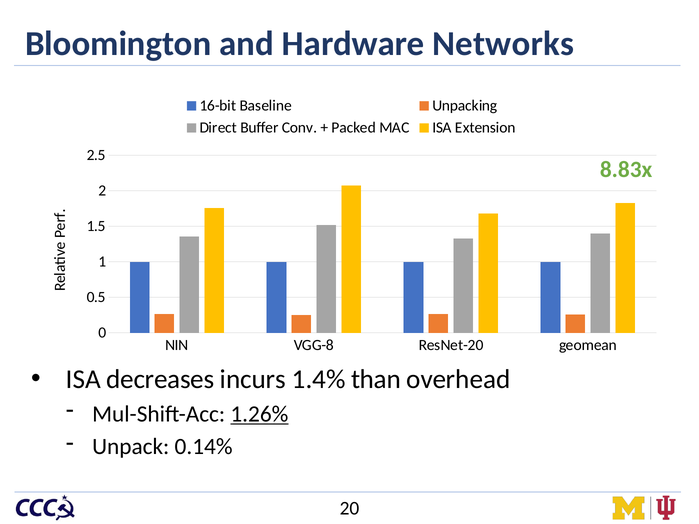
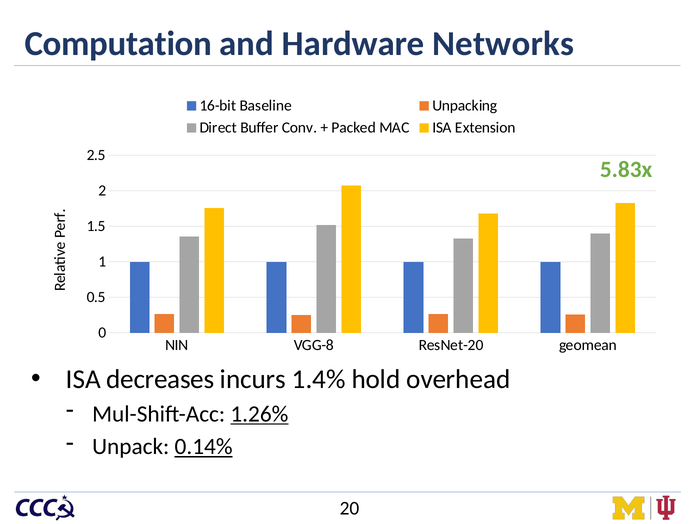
Bloomington: Bloomington -> Computation
8.83x: 8.83x -> 5.83x
than: than -> hold
0.14% underline: none -> present
